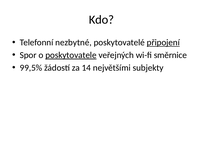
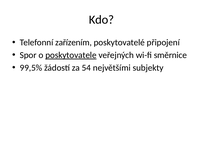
nezbytné: nezbytné -> zařízením
připojení underline: present -> none
14: 14 -> 54
